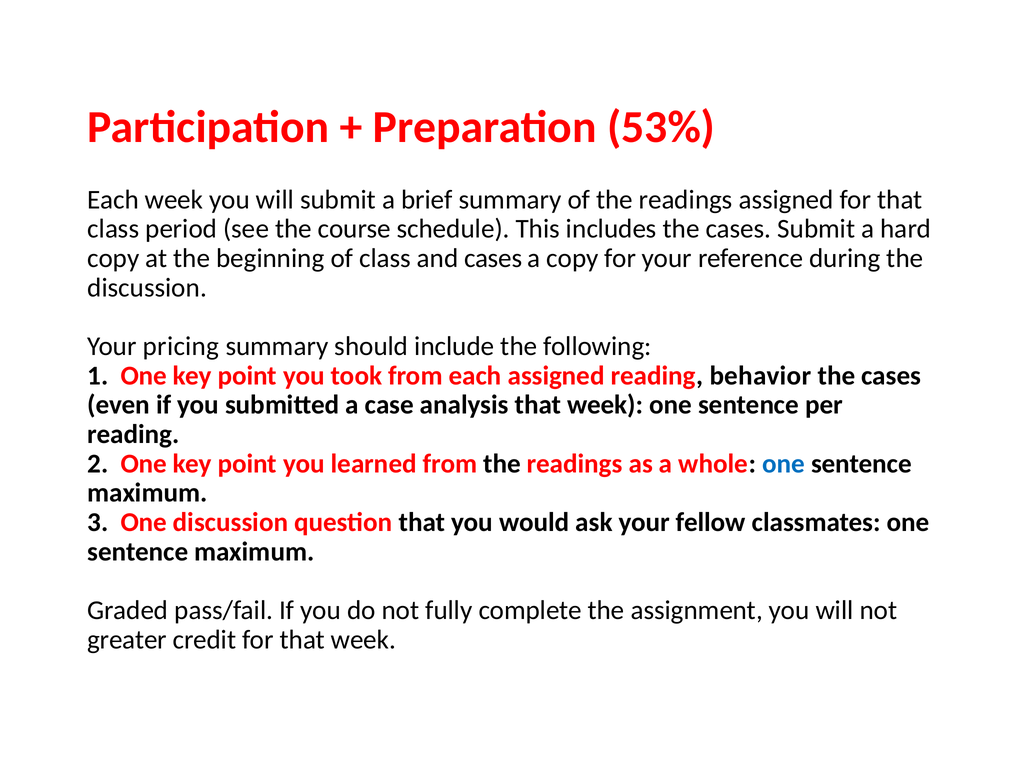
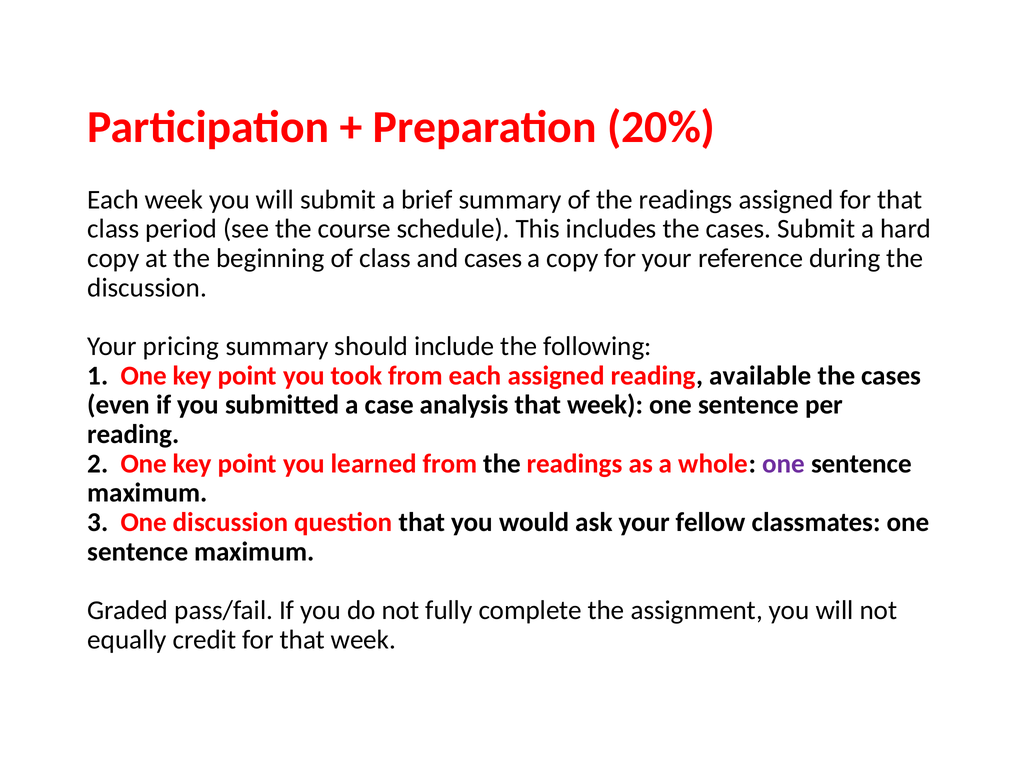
53%: 53% -> 20%
behavior: behavior -> available
one at (784, 463) colour: blue -> purple
greater: greater -> equally
